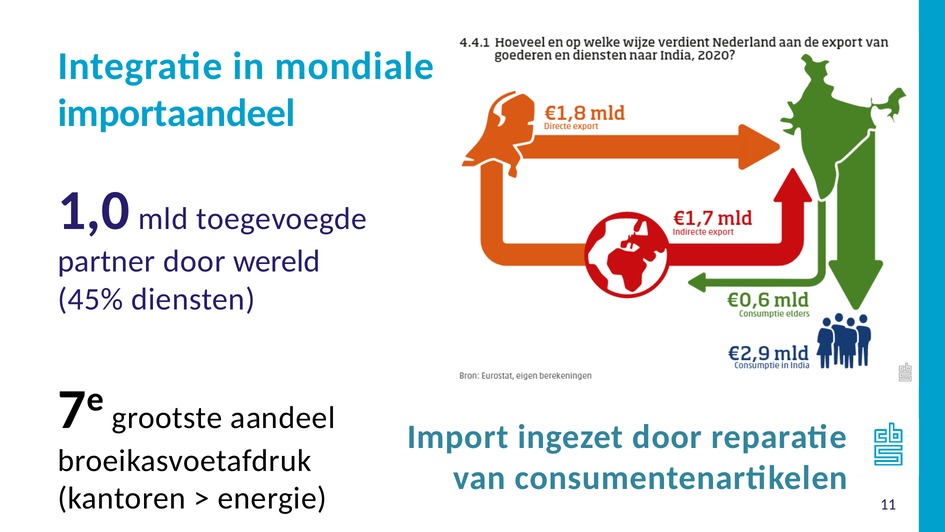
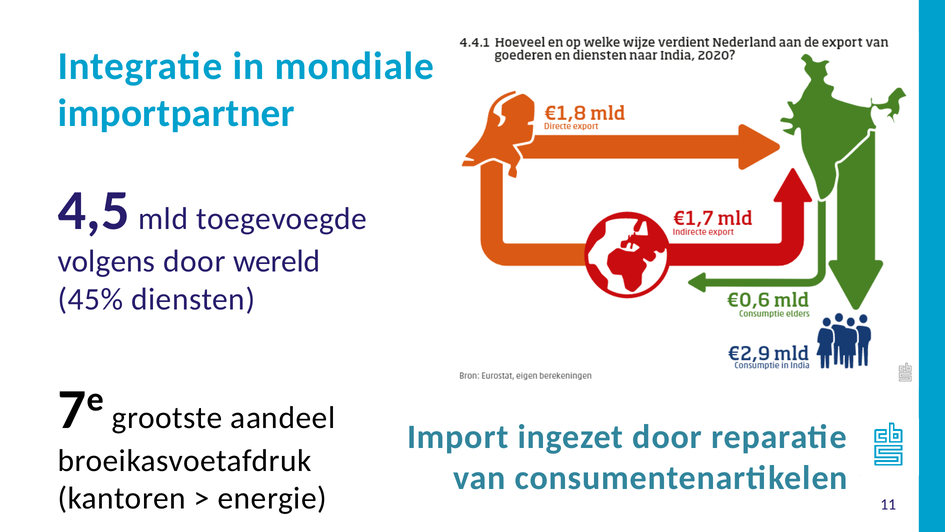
importaandeel: importaandeel -> importpartner
1,0: 1,0 -> 4,5
partner: partner -> volgens
